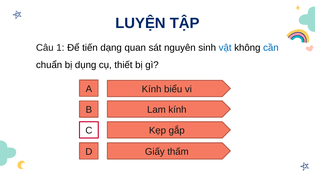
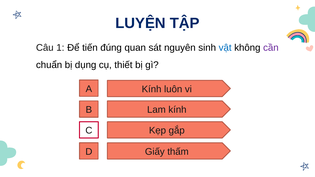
dạng: dạng -> đúng
cần colour: blue -> purple
biểu: biểu -> luôn
